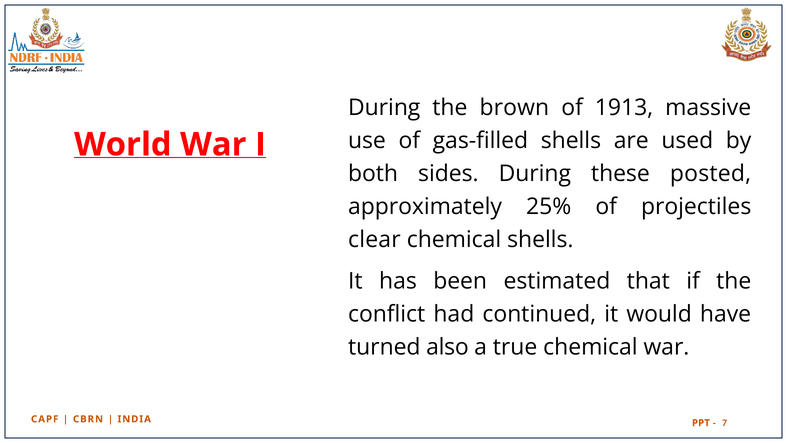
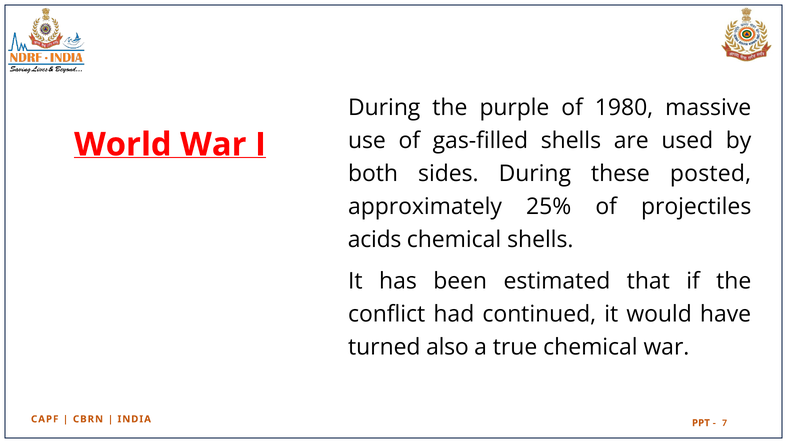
brown: brown -> purple
1913: 1913 -> 1980
clear: clear -> acids
